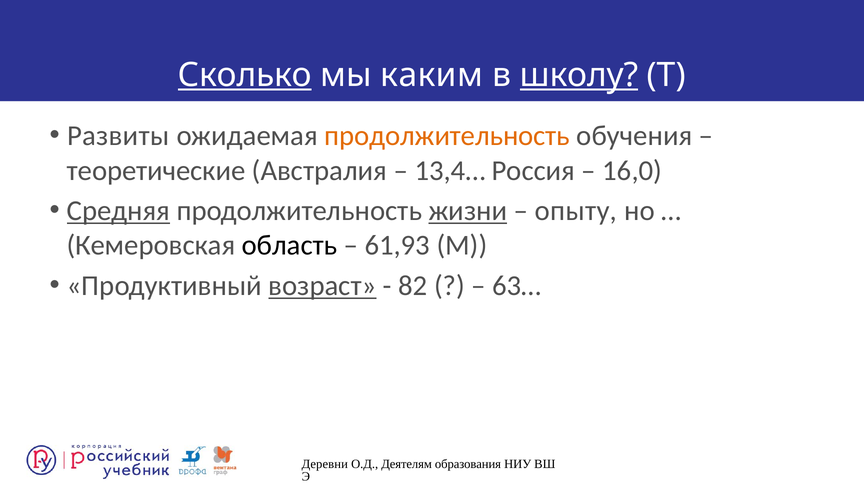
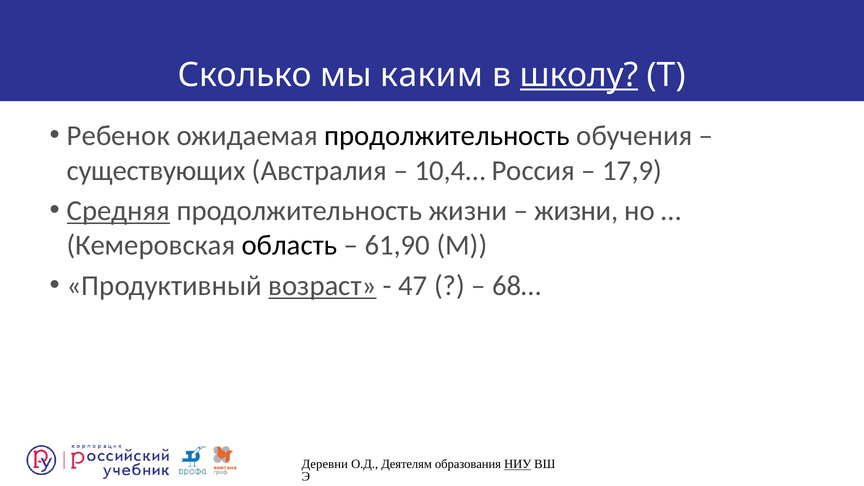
Сколько underline: present -> none
Развиты: Развиты -> Ребенок
продолжительность at (447, 136) colour: orange -> black
теоретические: теоретические -> существующих
13,4…: 13,4… -> 10,4…
16,0: 16,0 -> 17,9
жизни at (468, 211) underline: present -> none
опыту at (576, 211): опыту -> жизни
61,93: 61,93 -> 61,90
82: 82 -> 47
63…: 63… -> 68…
НИУ underline: none -> present
